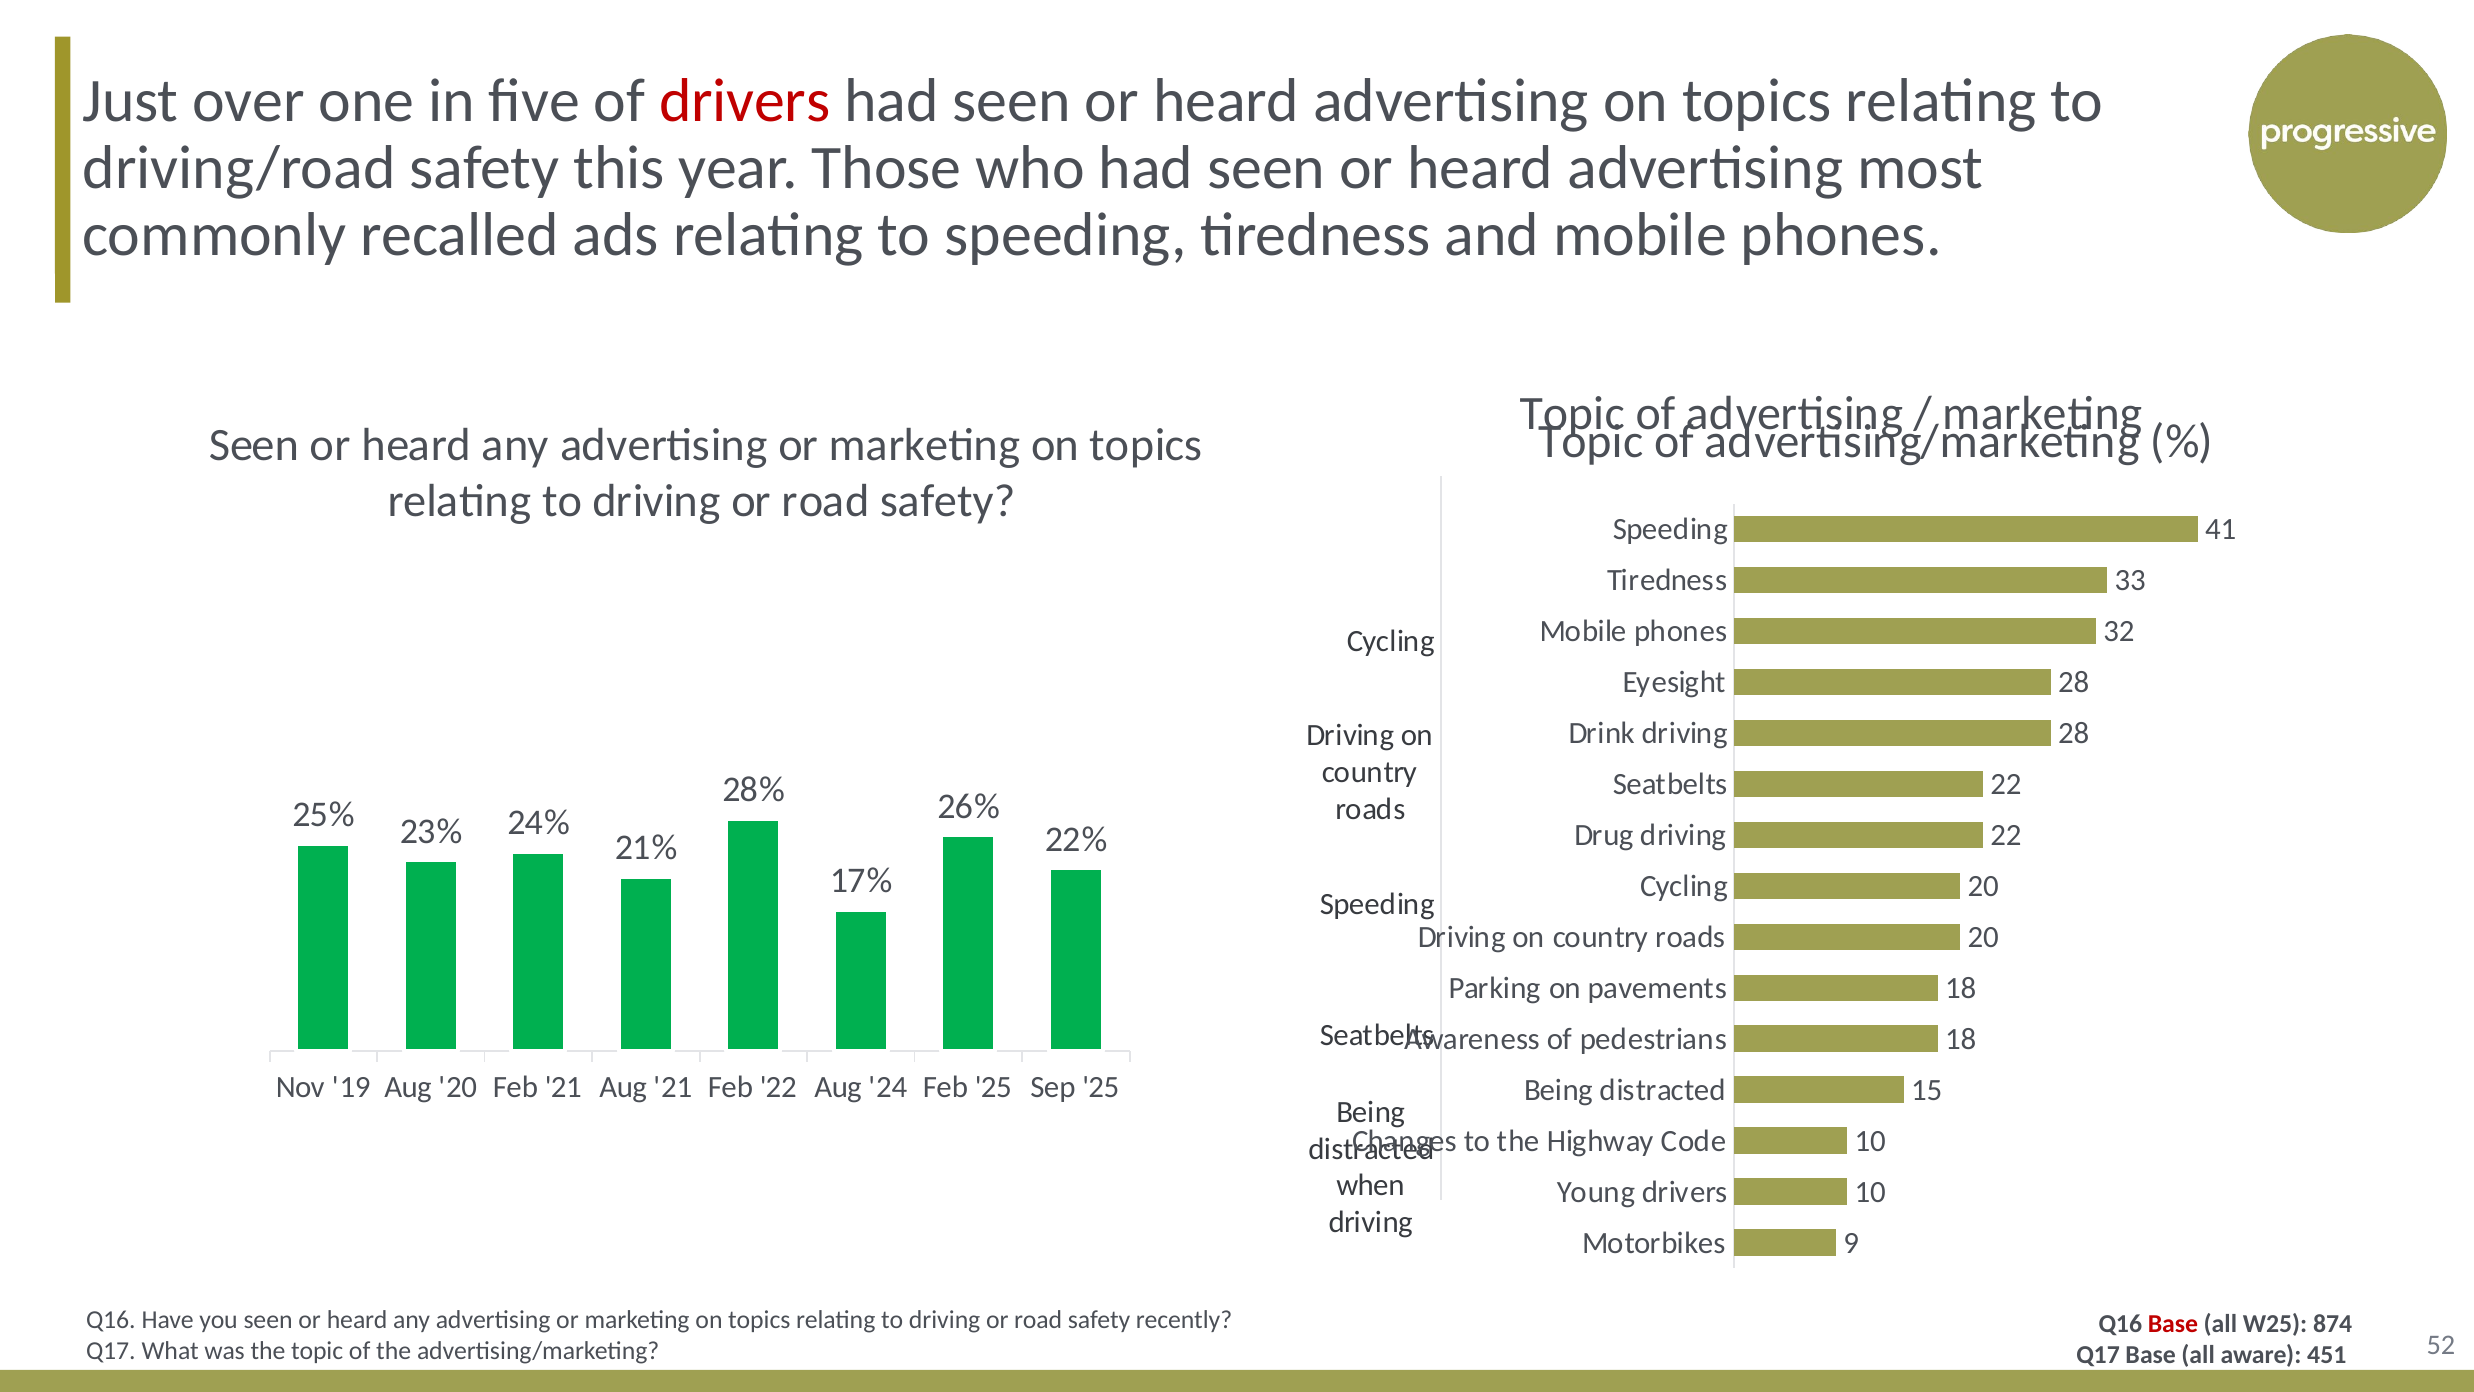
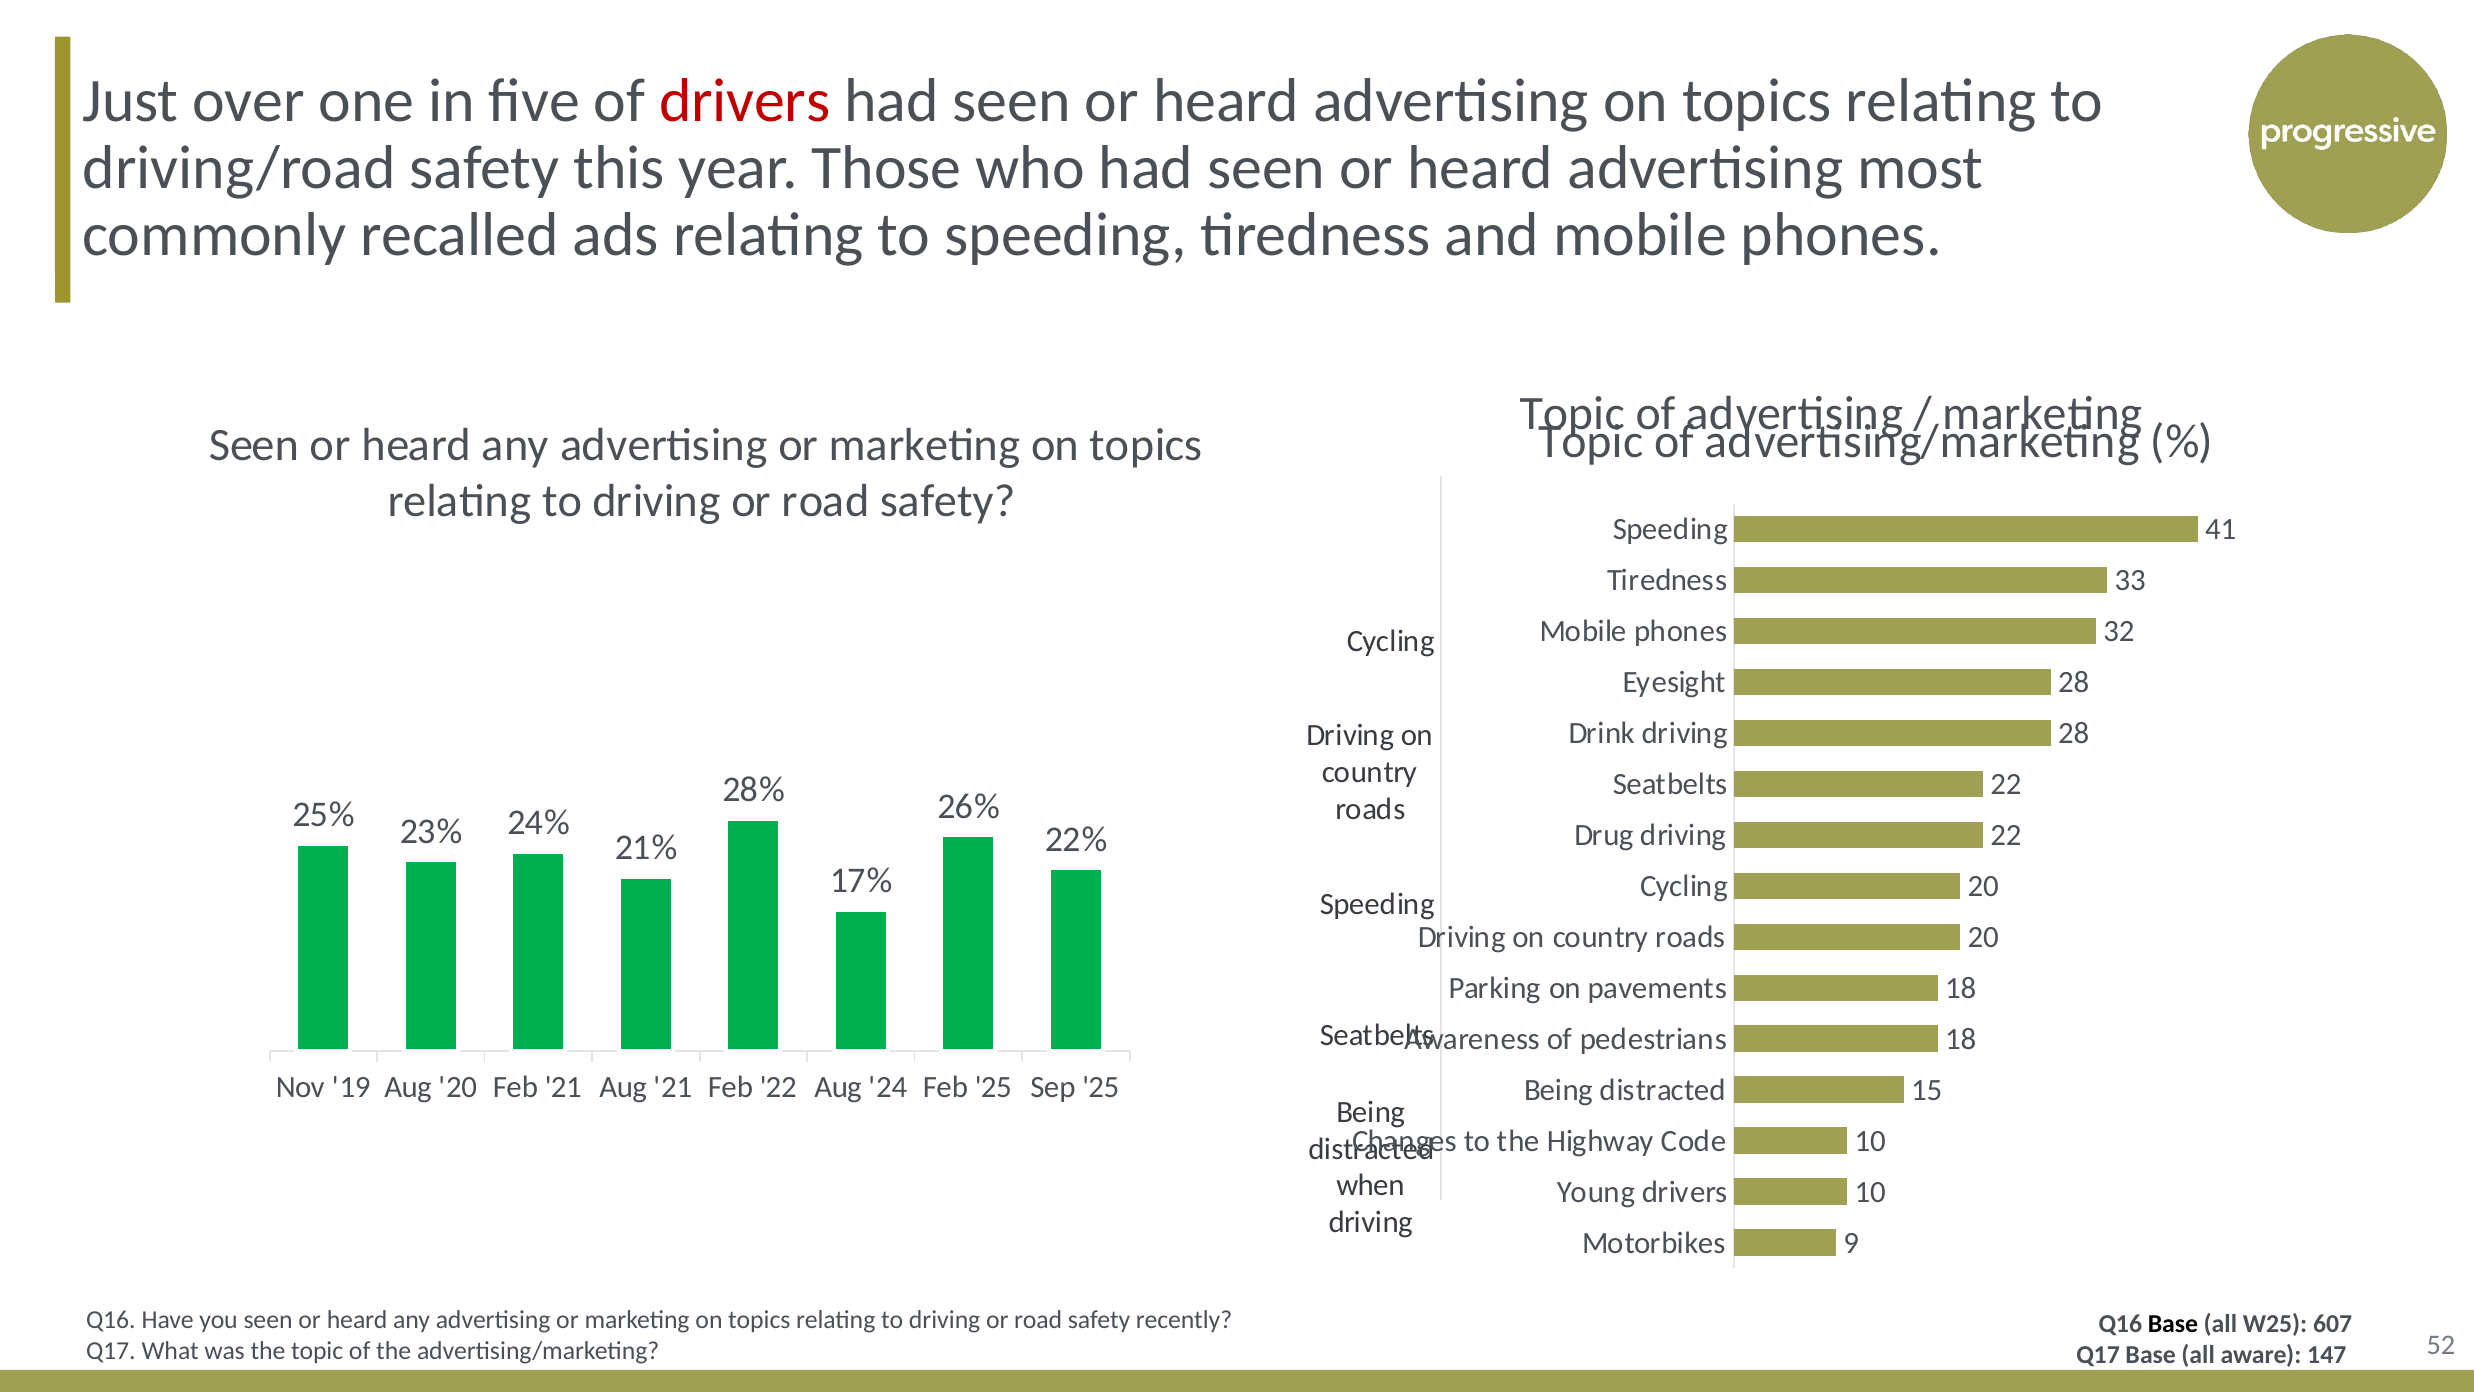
Base at (2173, 1324) colour: red -> black
874: 874 -> 607
451: 451 -> 147
